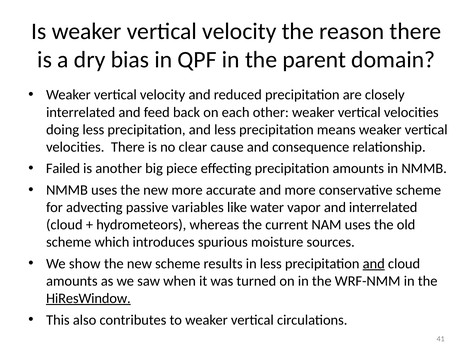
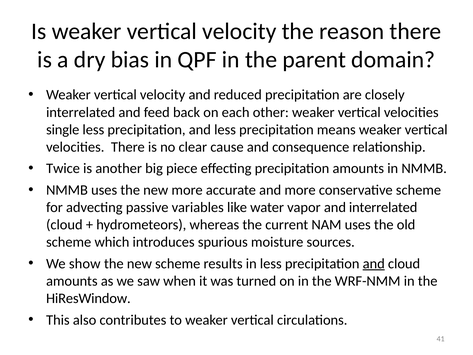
doing: doing -> single
Failed: Failed -> Twice
HiResWindow underline: present -> none
